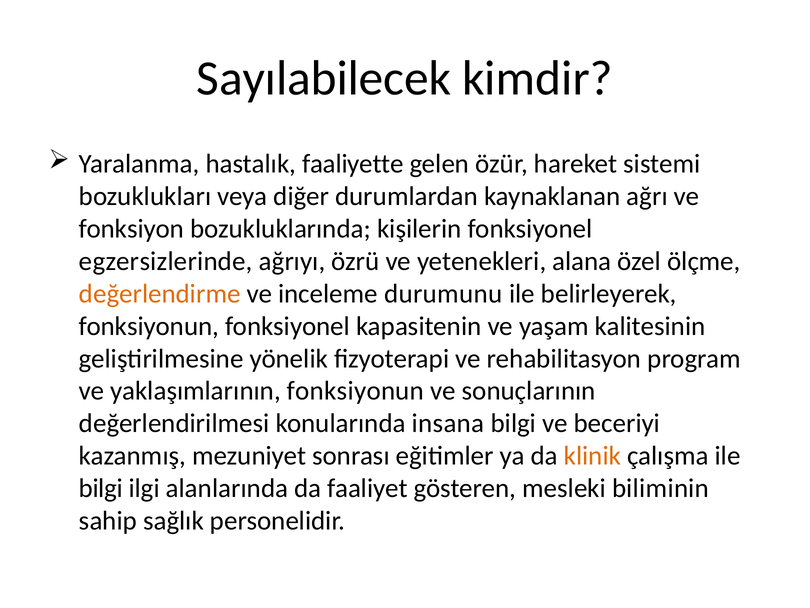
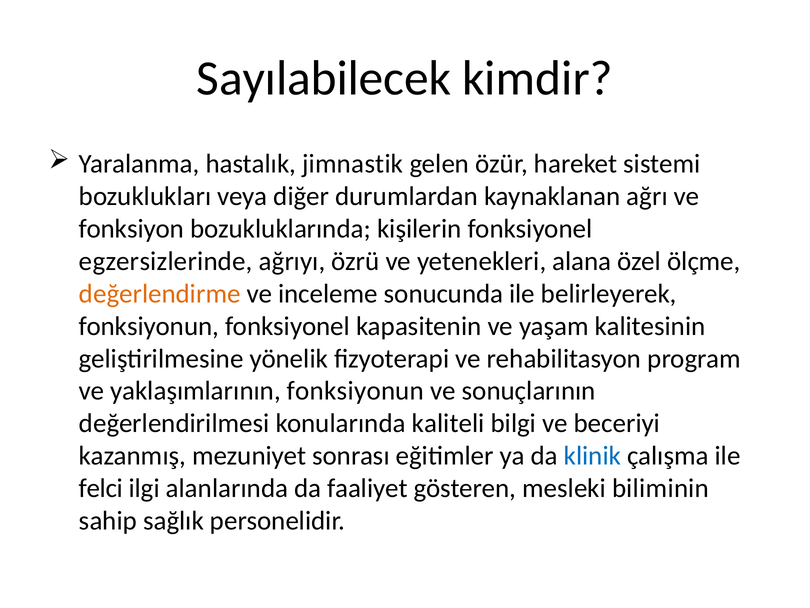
faaliyette: faaliyette -> jimnastik
durumunu: durumunu -> sonucunda
insana: insana -> kaliteli
klinik colour: orange -> blue
bilgi at (101, 488): bilgi -> felci
